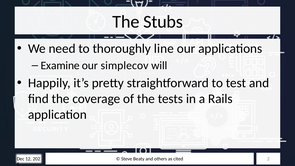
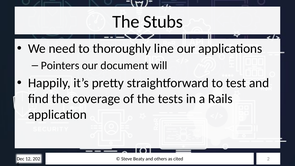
Examine: Examine -> Pointers
simplecov: simplecov -> document
